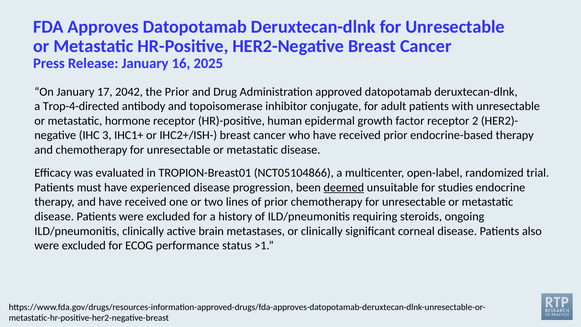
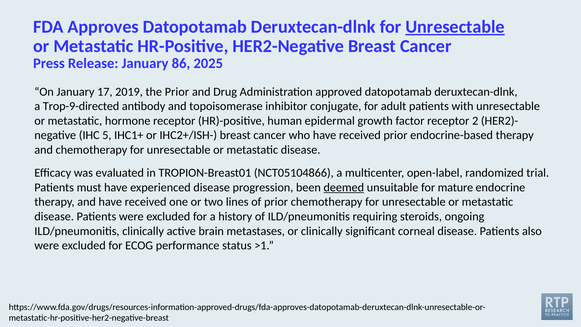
Unresectable at (455, 27) underline: none -> present
16: 16 -> 86
2042: 2042 -> 2019
Trop-4-directed: Trop-4-directed -> Trop-9-directed
3: 3 -> 5
studies: studies -> mature
